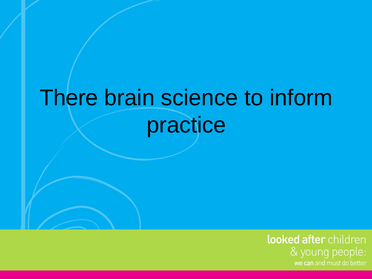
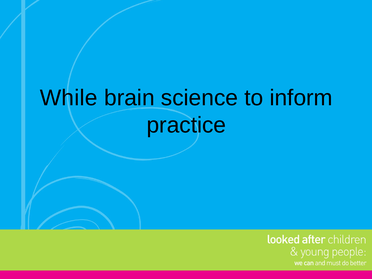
There: There -> While
